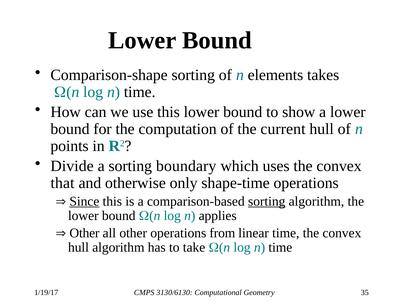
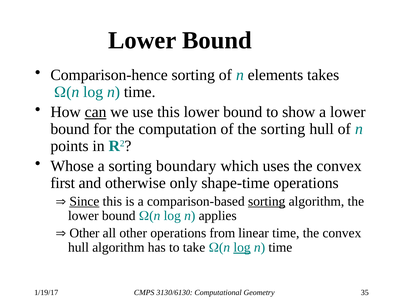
Comparison-shape: Comparison-shape -> Comparison-hence
can underline: none -> present
the current: current -> sorting
Divide: Divide -> Whose
that: that -> first
log at (242, 248) underline: none -> present
